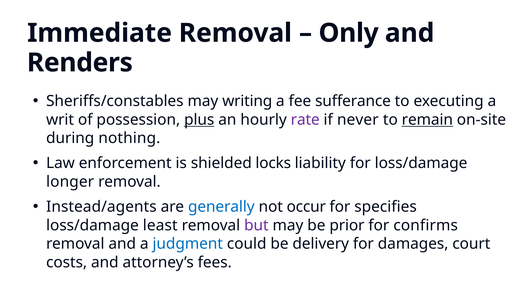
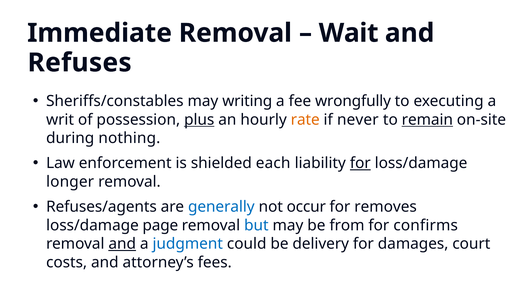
Only: Only -> Wait
Renders: Renders -> Refuses
sufferance: sufferance -> wrongfully
rate colour: purple -> orange
locks: locks -> each
for at (360, 163) underline: none -> present
Instead/agents: Instead/agents -> Refuses/agents
specifies: specifies -> removes
least: least -> page
but colour: purple -> blue
prior: prior -> from
and at (122, 243) underline: none -> present
